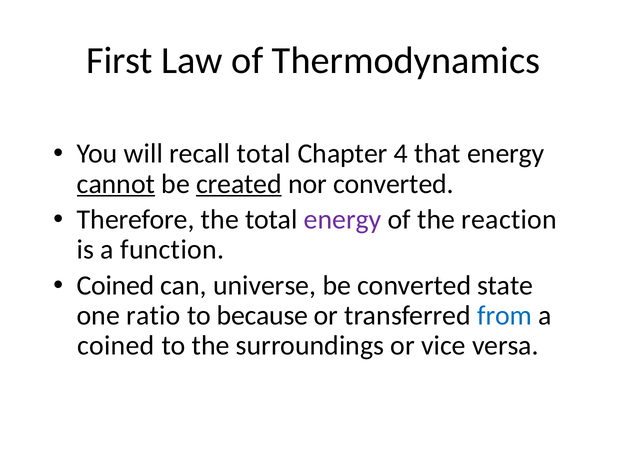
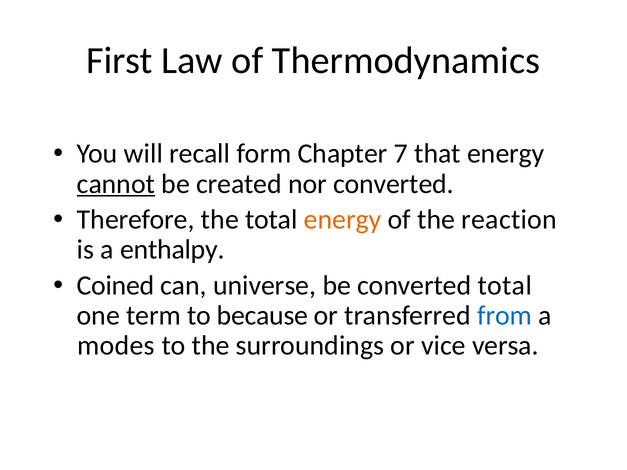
recall total: total -> form
4: 4 -> 7
created underline: present -> none
energy at (343, 220) colour: purple -> orange
function: function -> enthalpy
converted state: state -> total
ratio: ratio -> term
coined at (116, 346): coined -> modes
